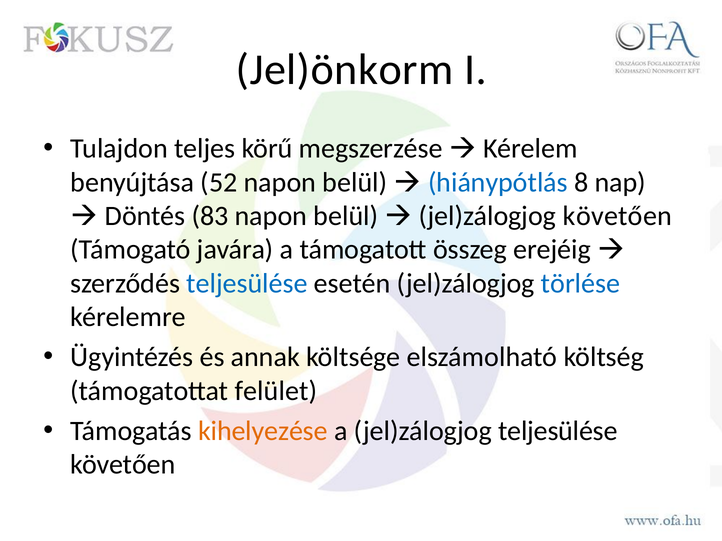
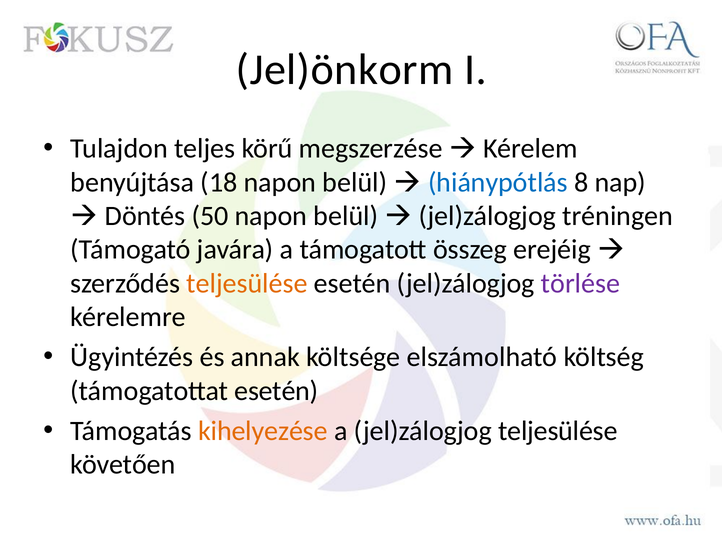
52: 52 -> 18
83: 83 -> 50
jel)zálogjog követően: követően -> tréningen
teljesülése at (247, 284) colour: blue -> orange
törlése colour: blue -> purple
támogatottat felület: felület -> esetén
